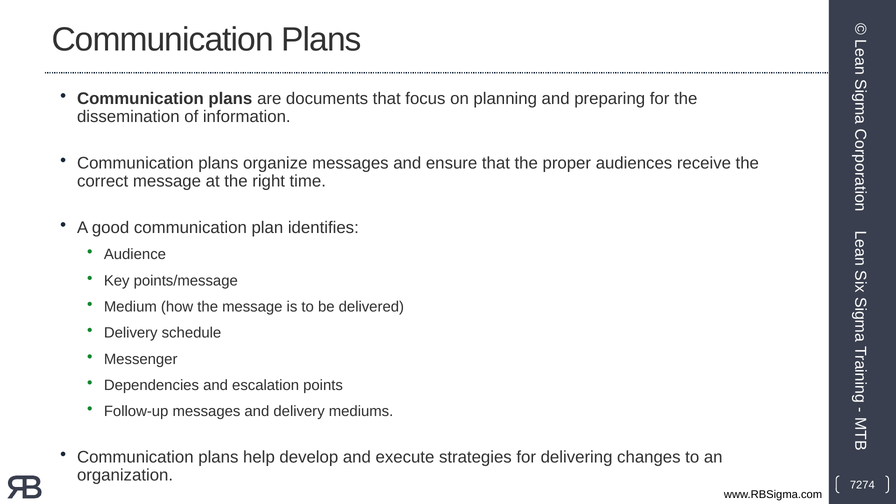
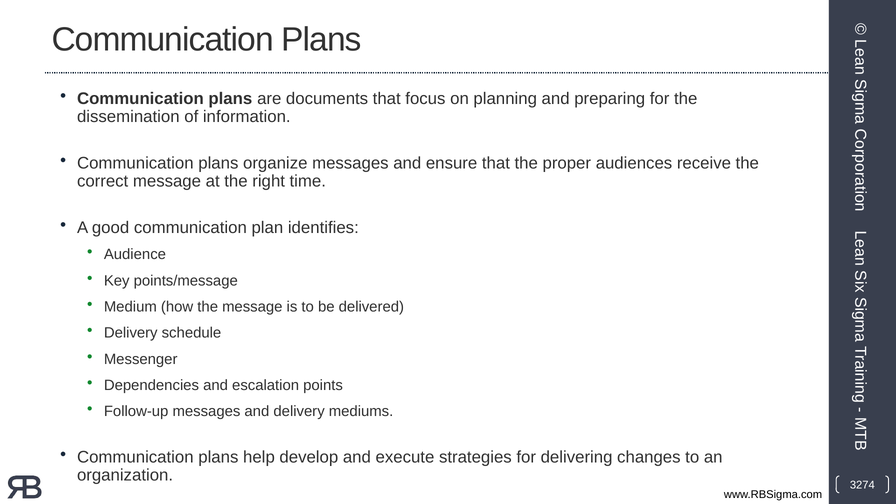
7274: 7274 -> 3274
